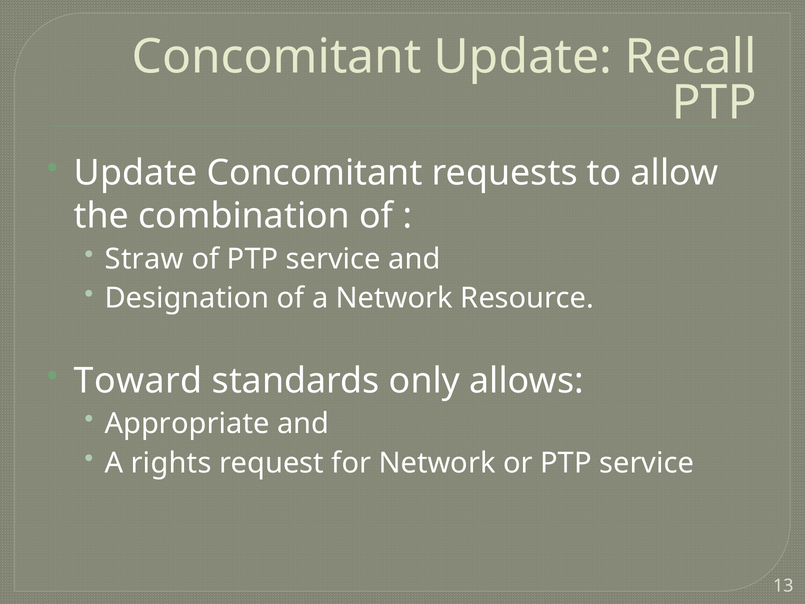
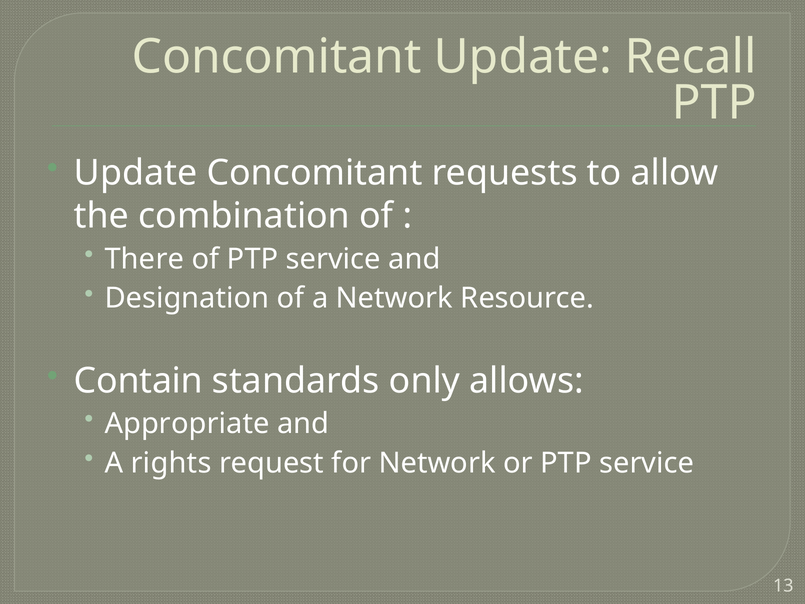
Straw: Straw -> There
Toward: Toward -> Contain
